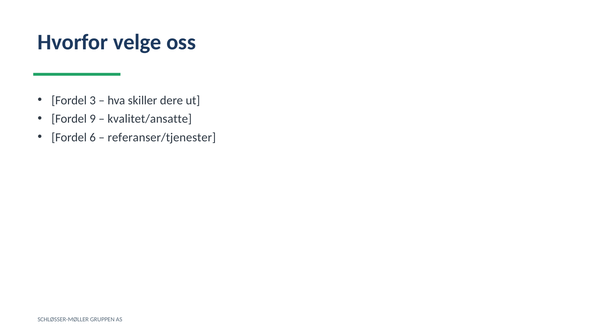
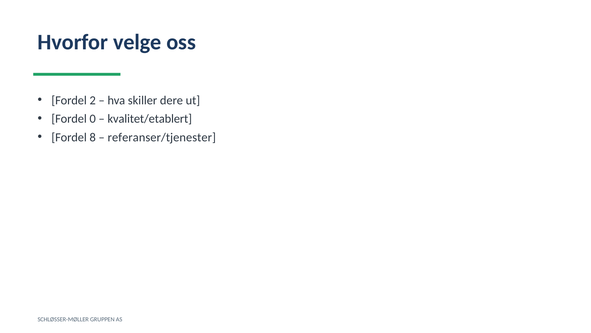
3: 3 -> 2
9: 9 -> 0
kvalitet/ansatte: kvalitet/ansatte -> kvalitet/etablert
6: 6 -> 8
